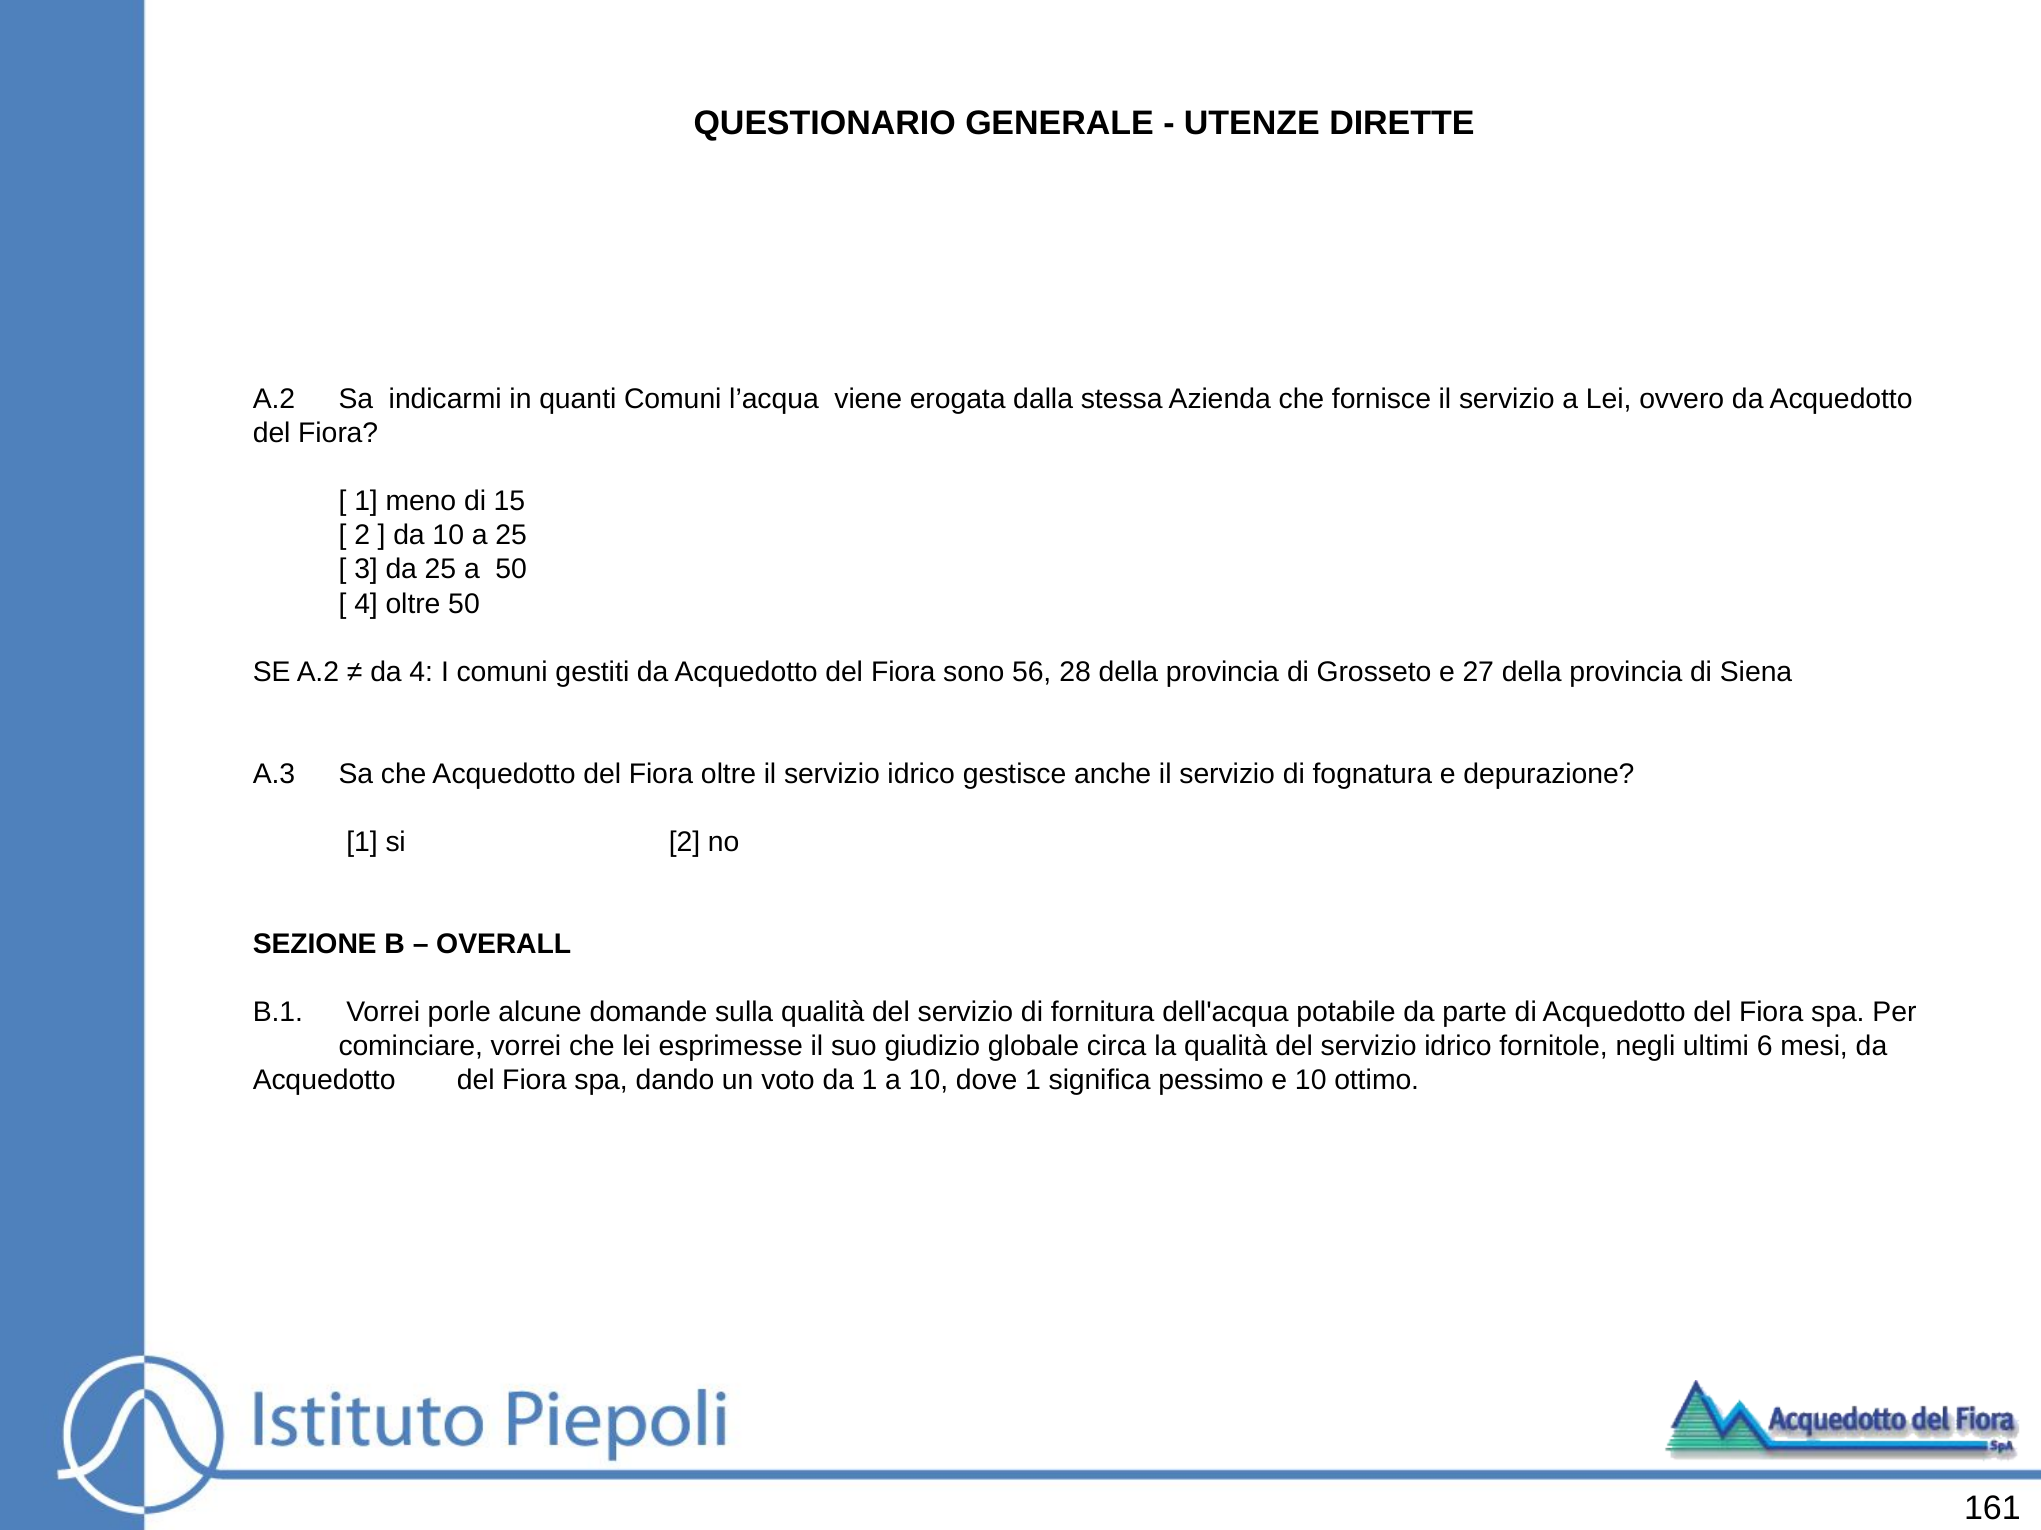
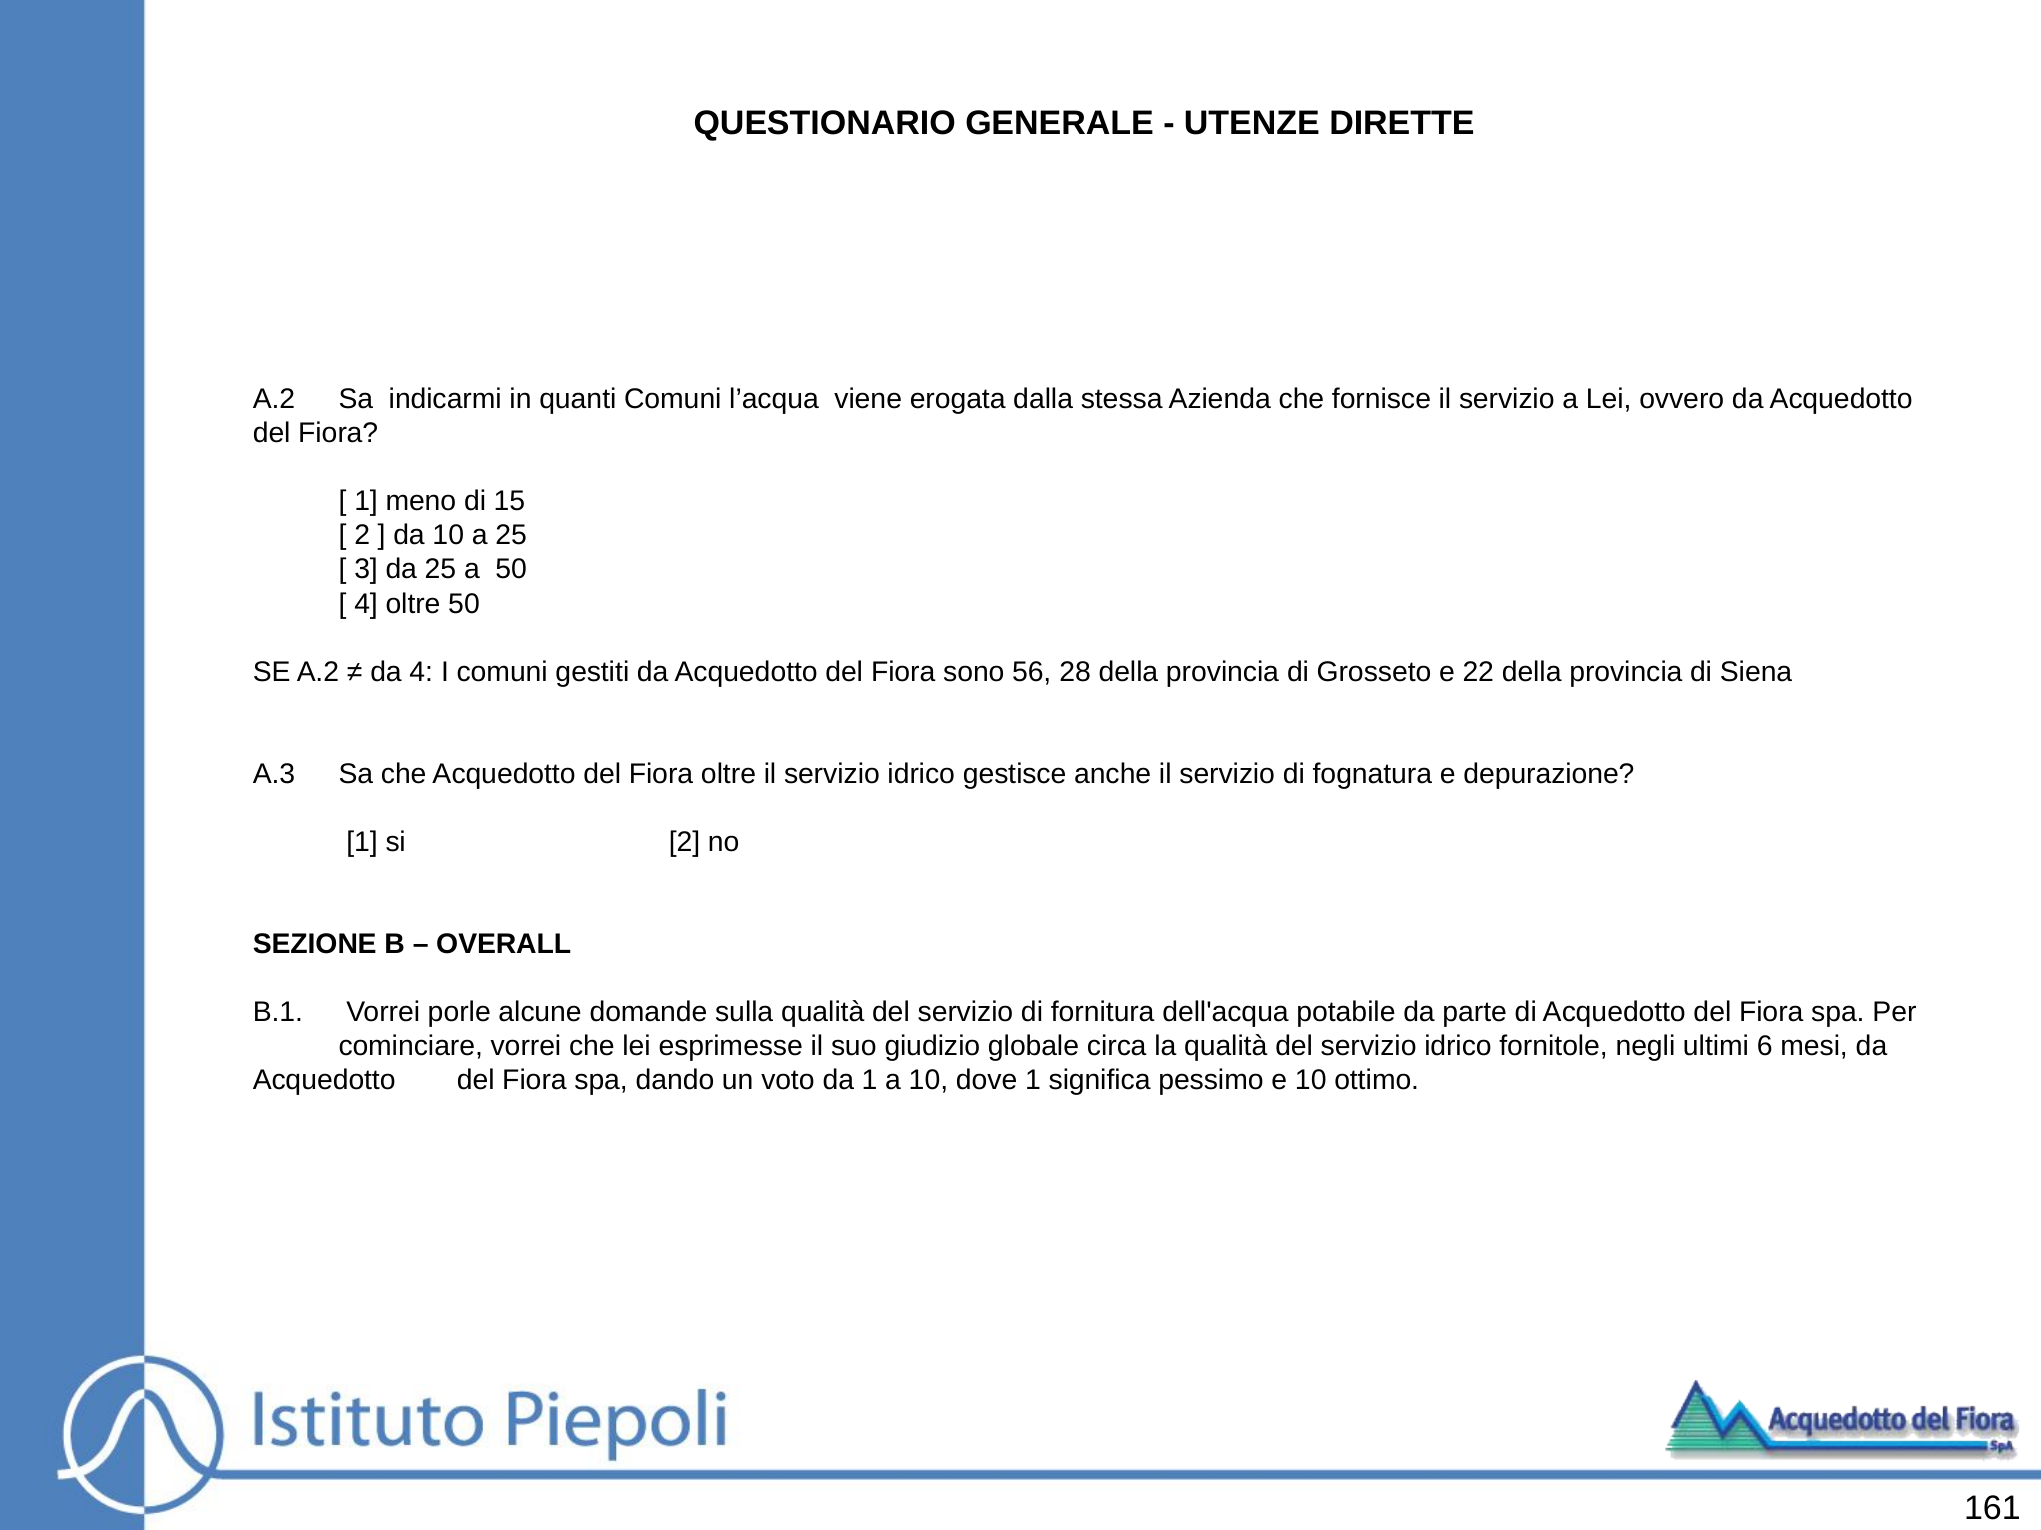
27: 27 -> 22
